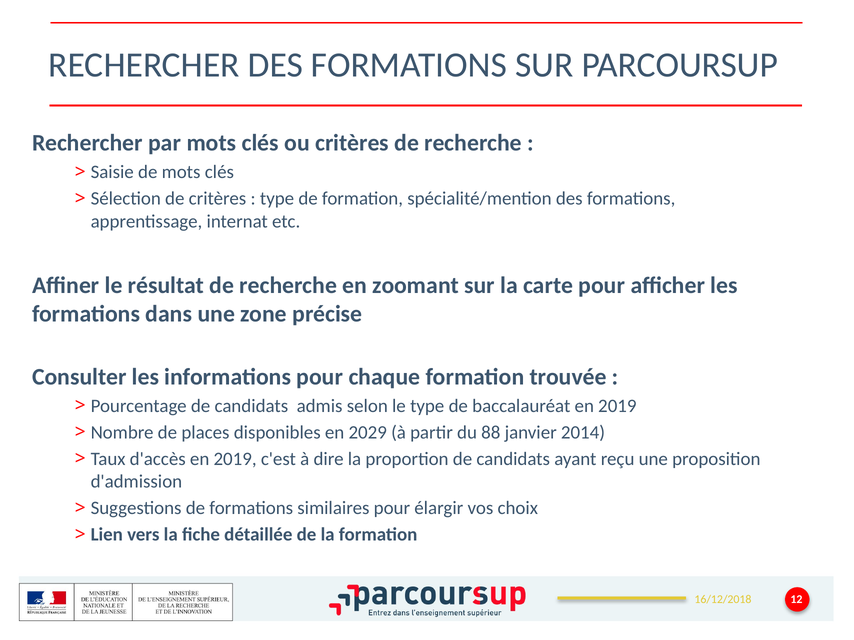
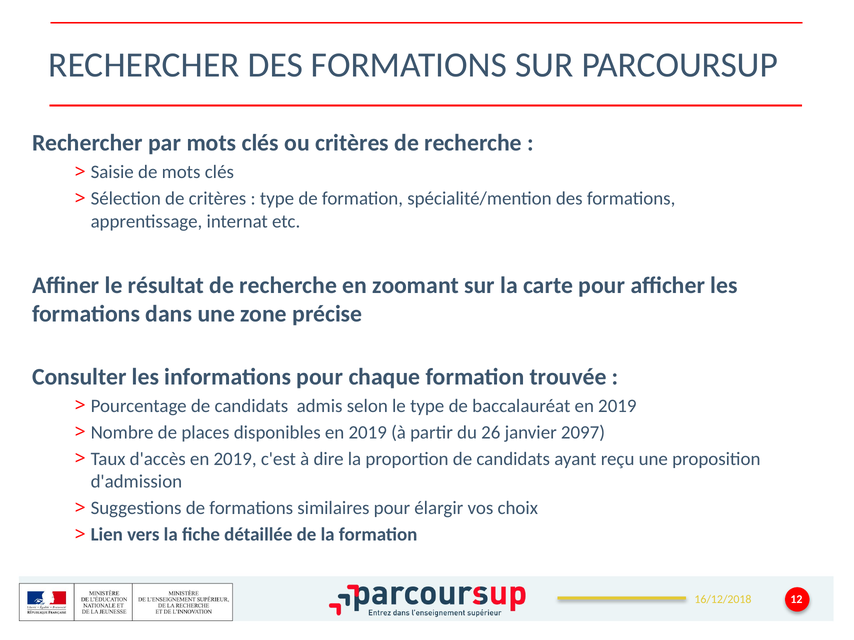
disponibles en 2029: 2029 -> 2019
88: 88 -> 26
2014: 2014 -> 2097
